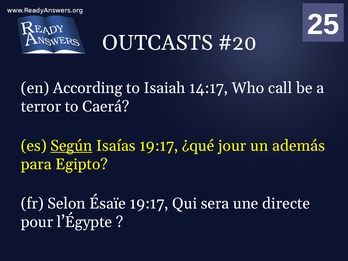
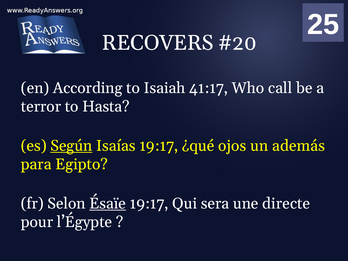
OUTCASTS: OUTCASTS -> RECOVERS
14:17: 14:17 -> 41:17
Caerá: Caerá -> Hasta
jour: jour -> ojos
Ésaïe underline: none -> present
